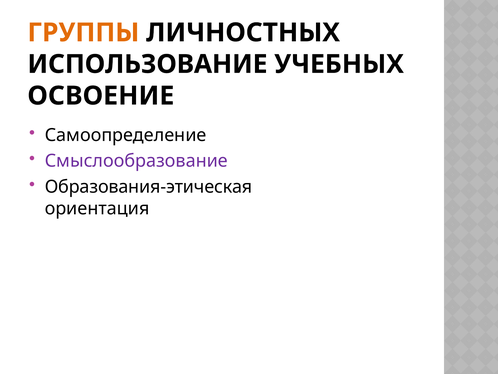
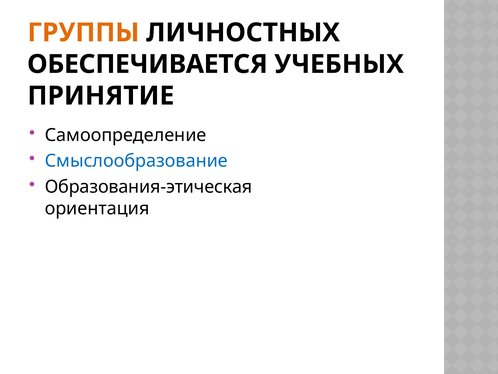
ИСПОЛЬЗОВАНИЕ: ИСПОЛЬЗОВАНИЕ -> ОБЕСПЕЧИВАЕТСЯ
ОСВОЕНИЕ: ОСВОЕНИЕ -> ПРИНЯТИЕ
Смыслообразование colour: purple -> blue
